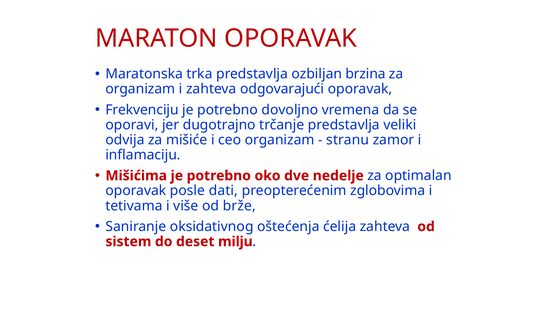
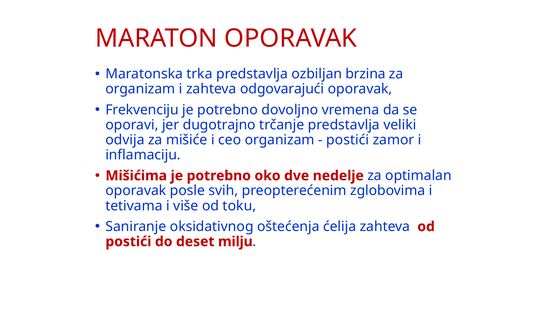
stranu at (348, 140): stranu -> postići
dati: dati -> svih
brže: brže -> toku
sistem at (128, 241): sistem -> postići
